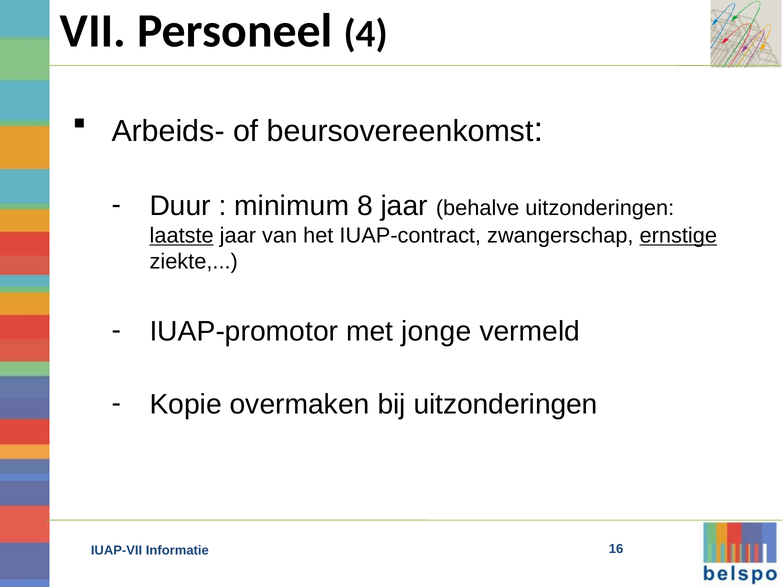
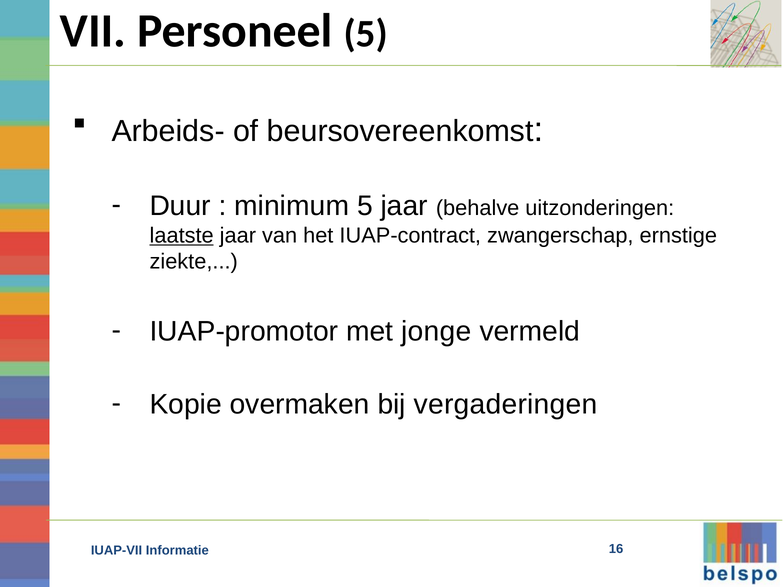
Personeel 4: 4 -> 5
minimum 8: 8 -> 5
ernstige underline: present -> none
bij uitzonderingen: uitzonderingen -> vergaderingen
